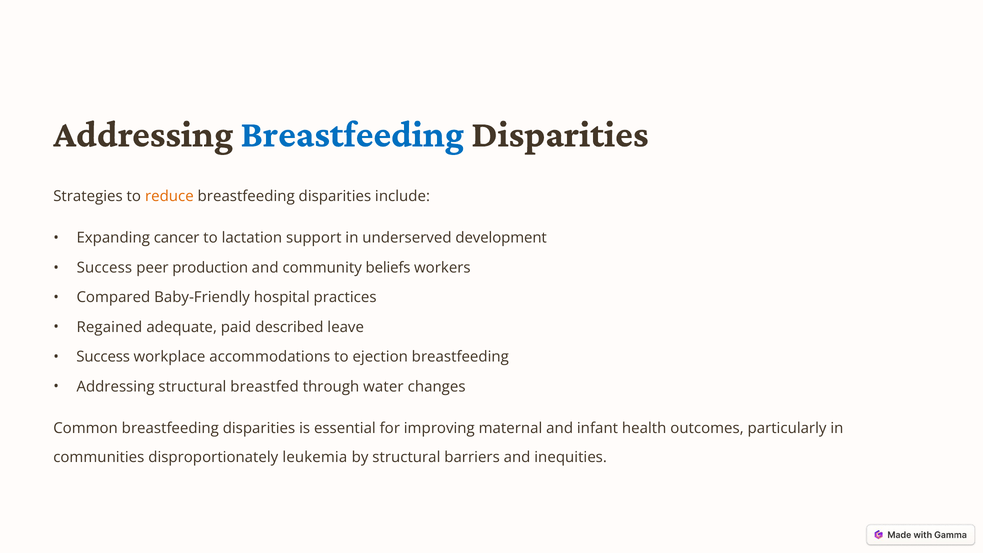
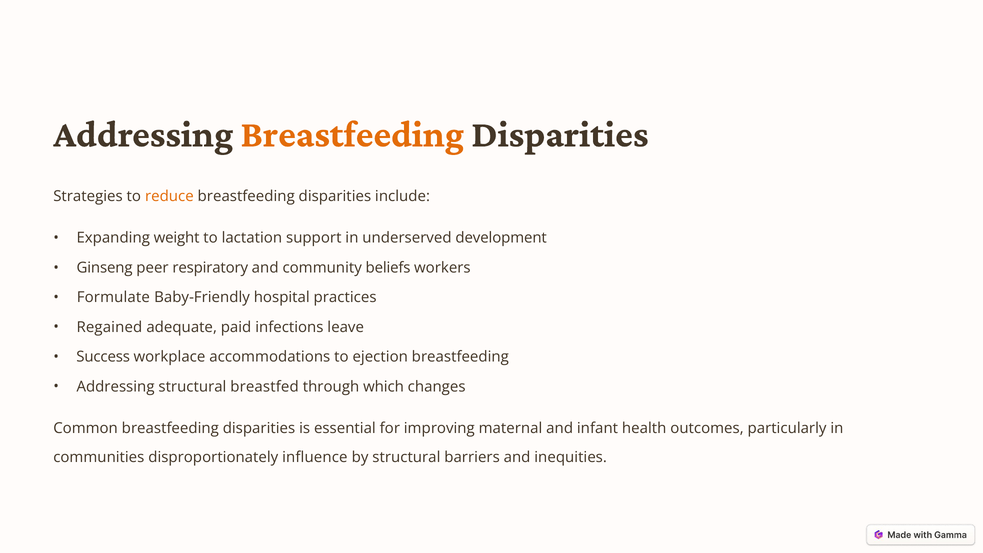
Breastfeeding at (352, 134) colour: blue -> orange
cancer: cancer -> weight
Success at (104, 268): Success -> Ginseng
production: production -> respiratory
Compared: Compared -> Formulate
described: described -> infections
water: water -> which
leukemia: leukemia -> influence
